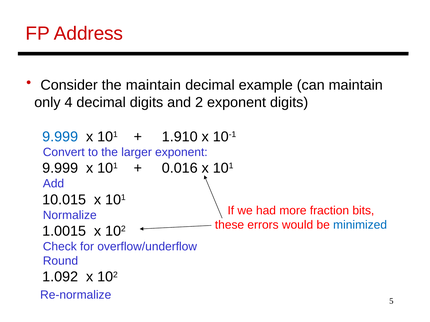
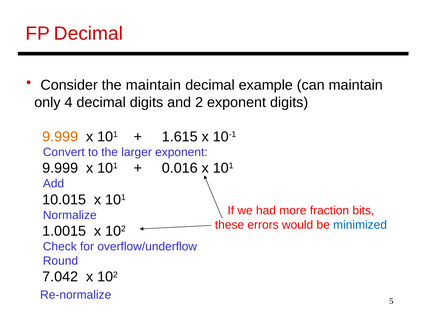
FP Address: Address -> Decimal
9.999 at (60, 137) colour: blue -> orange
1.910: 1.910 -> 1.615
1.092: 1.092 -> 7.042
